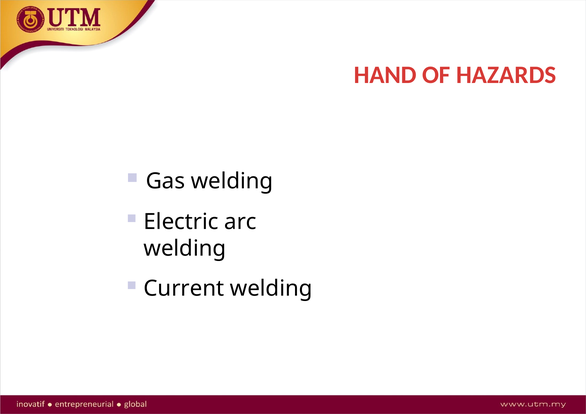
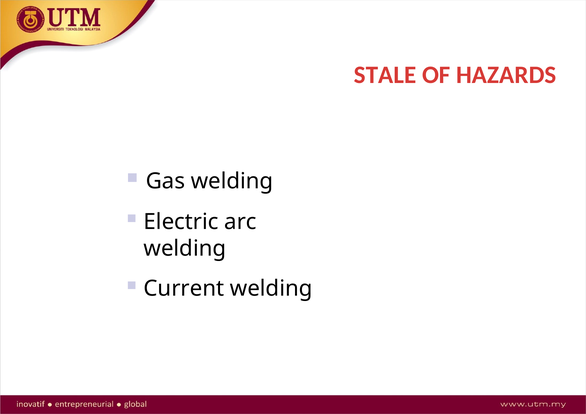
HAND: HAND -> STALE
